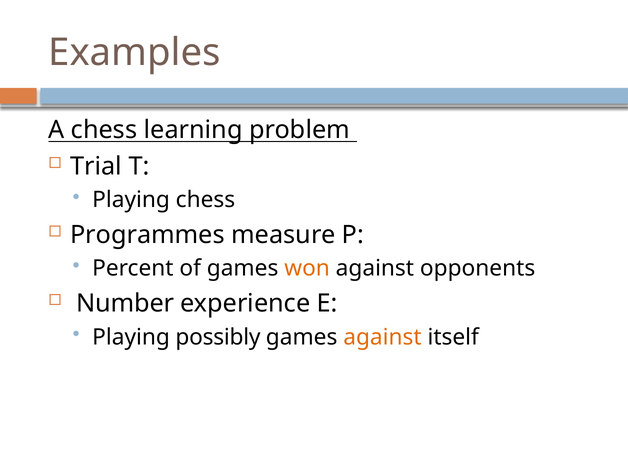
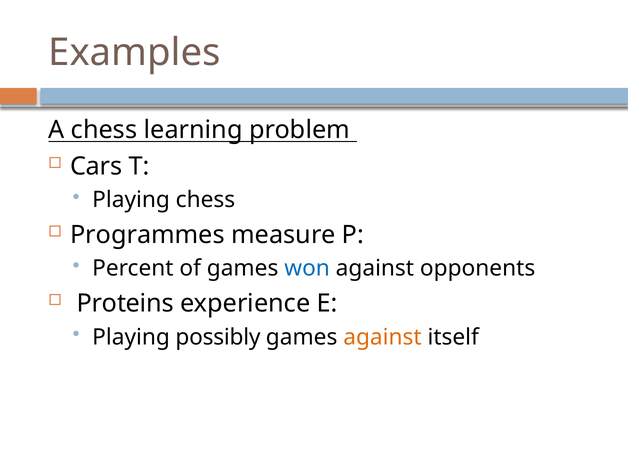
Trial: Trial -> Cars
won colour: orange -> blue
Number: Number -> Proteins
